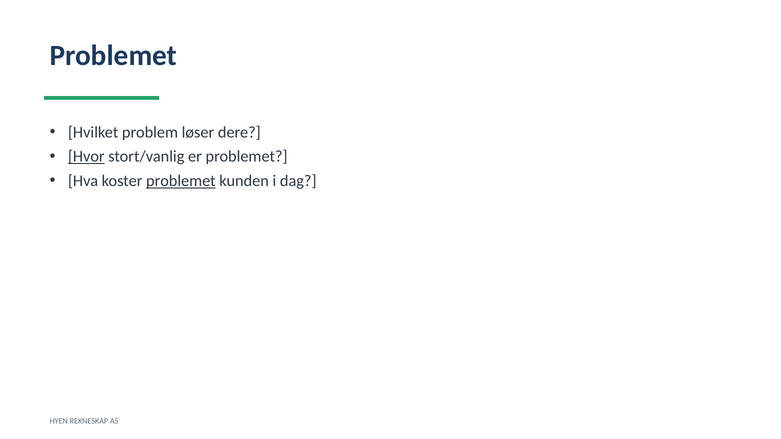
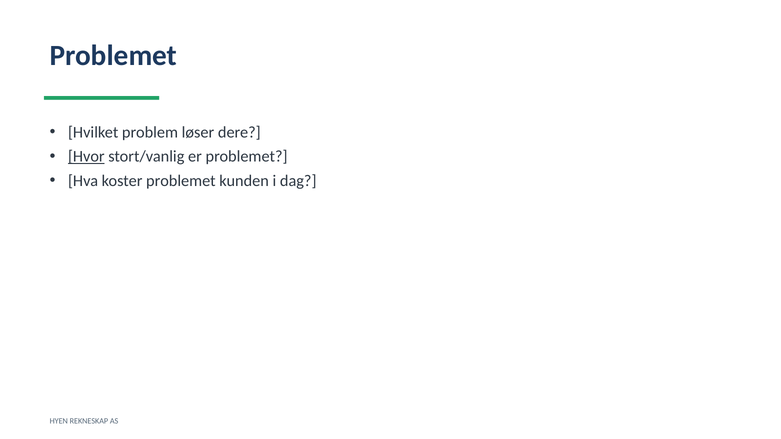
problemet at (181, 181) underline: present -> none
